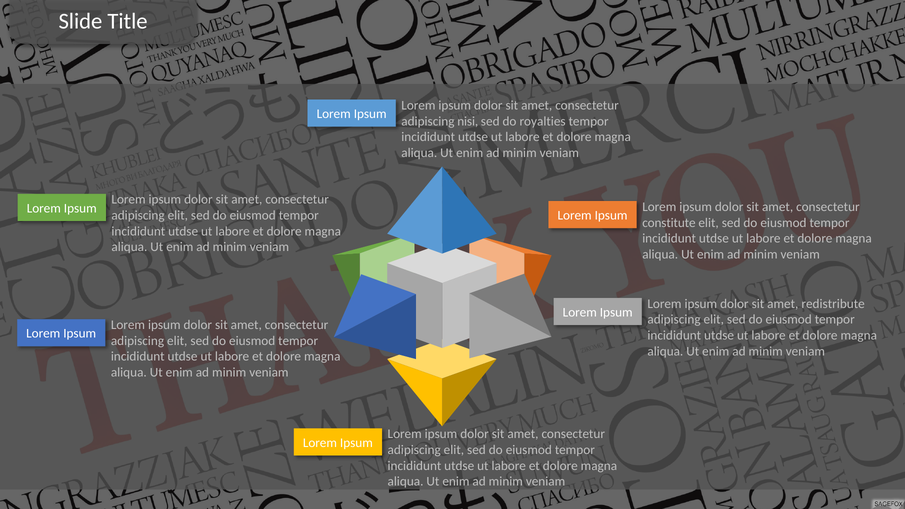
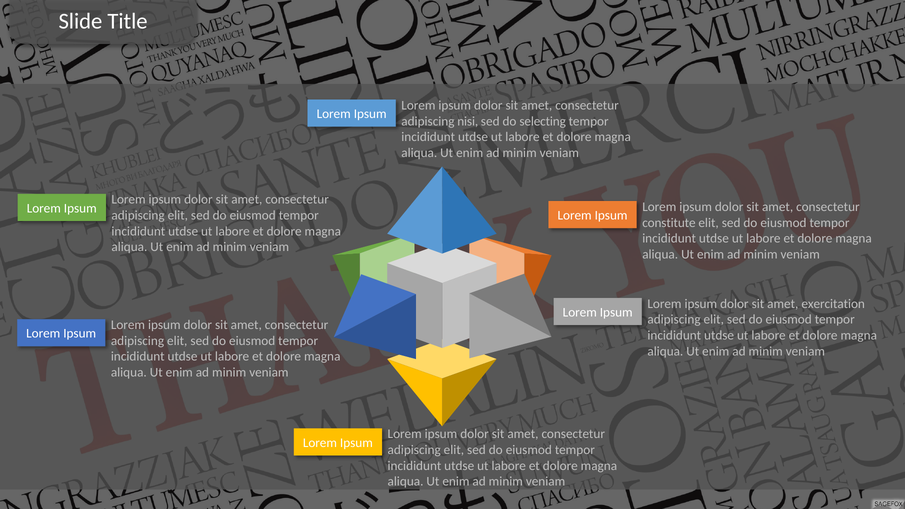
royalties: royalties -> selecting
redistribute: redistribute -> exercitation
